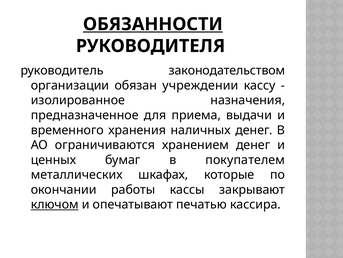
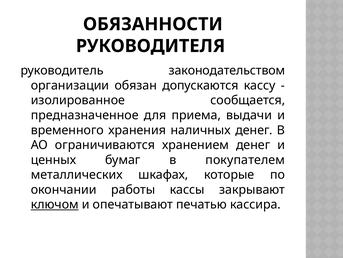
ОБЯЗАННОСТИ underline: present -> none
учреждении: учреждении -> допускаются
назначения: назначения -> сообщается
